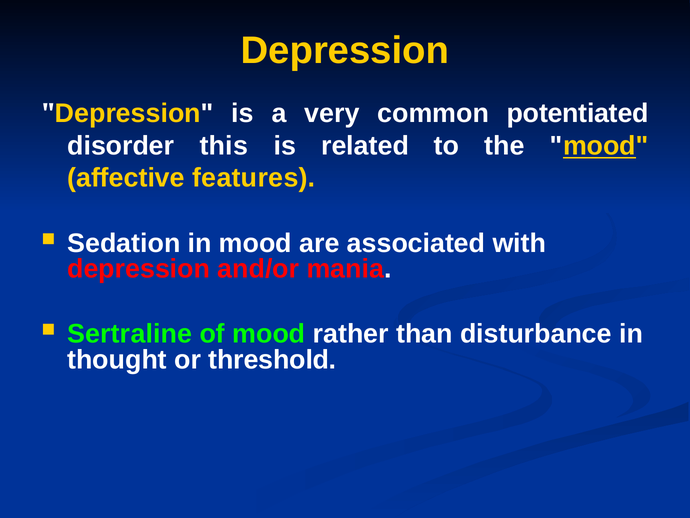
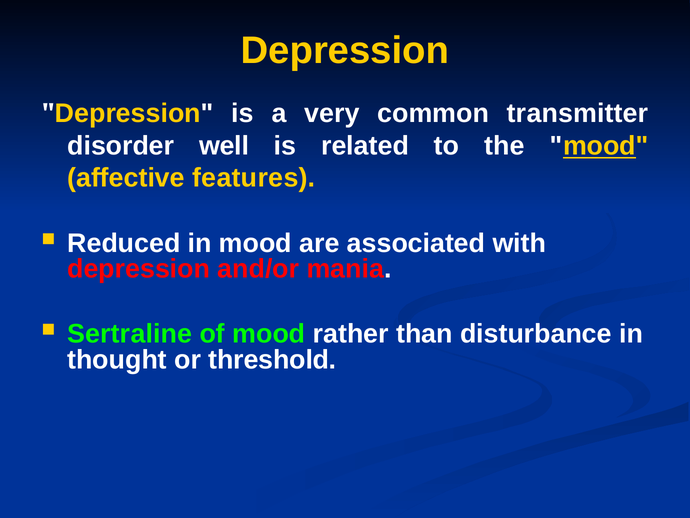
potentiated: potentiated -> transmitter
this: this -> well
Sedation: Sedation -> Reduced
